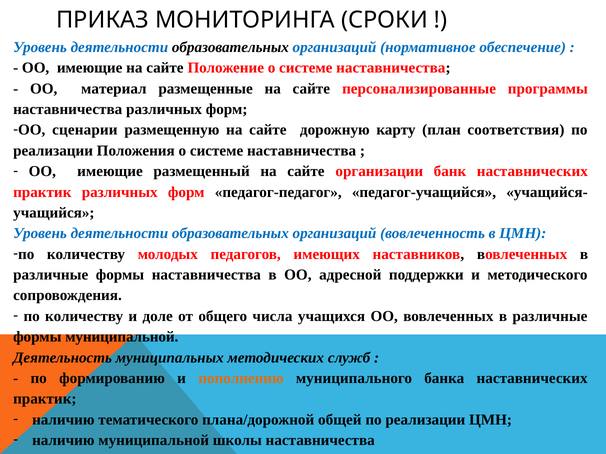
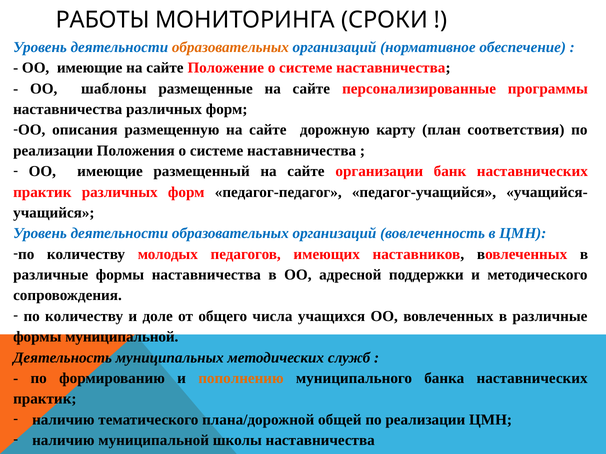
ПРИКАЗ: ПРИКАЗ -> РАБОТЫ
образовательных at (230, 47) colour: black -> orange
материал: материал -> шаблоны
сценарии: сценарии -> описания
